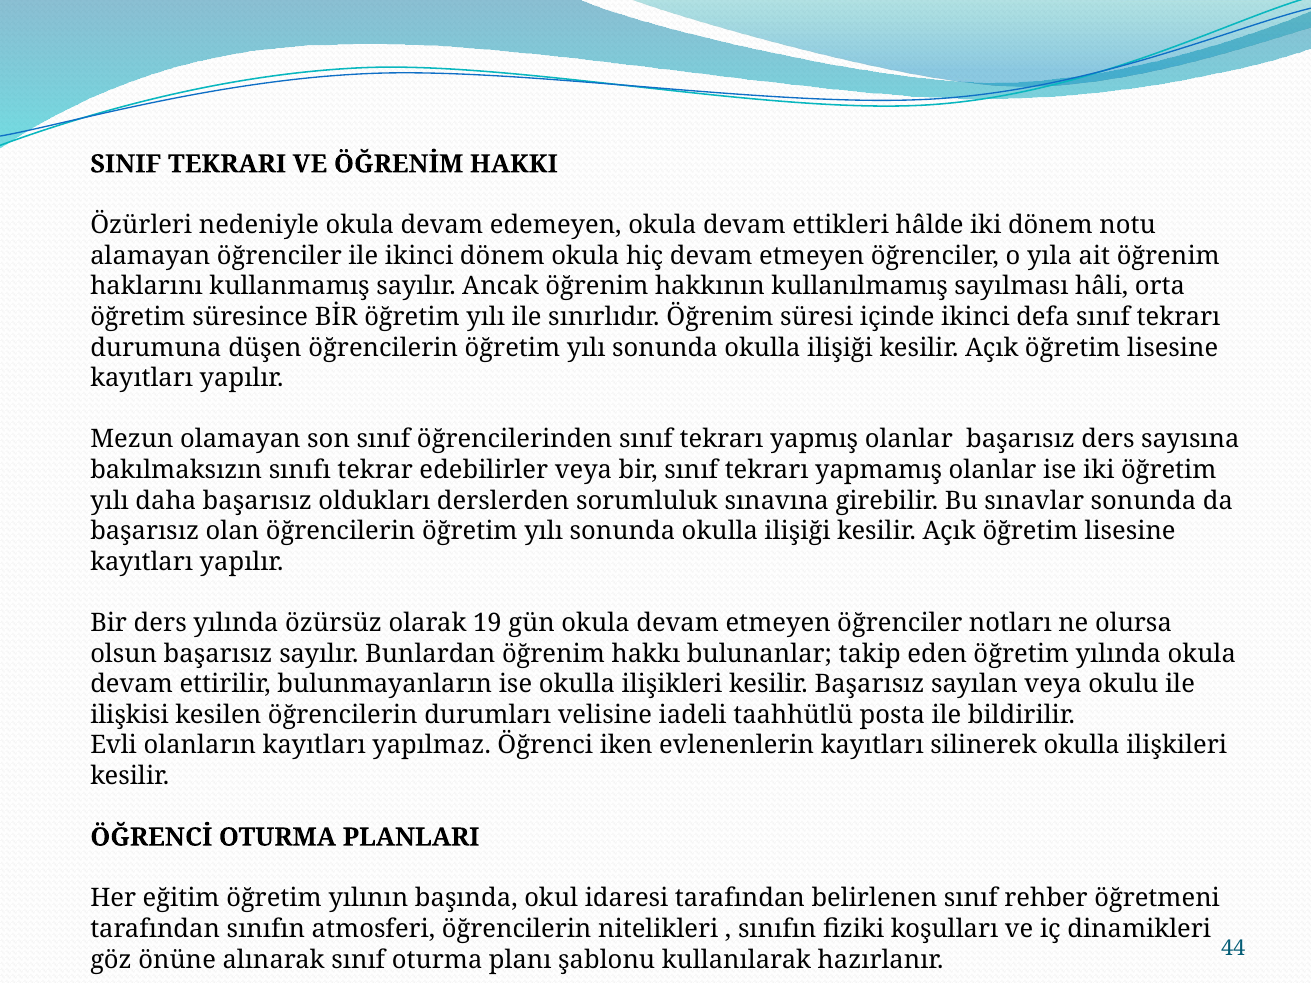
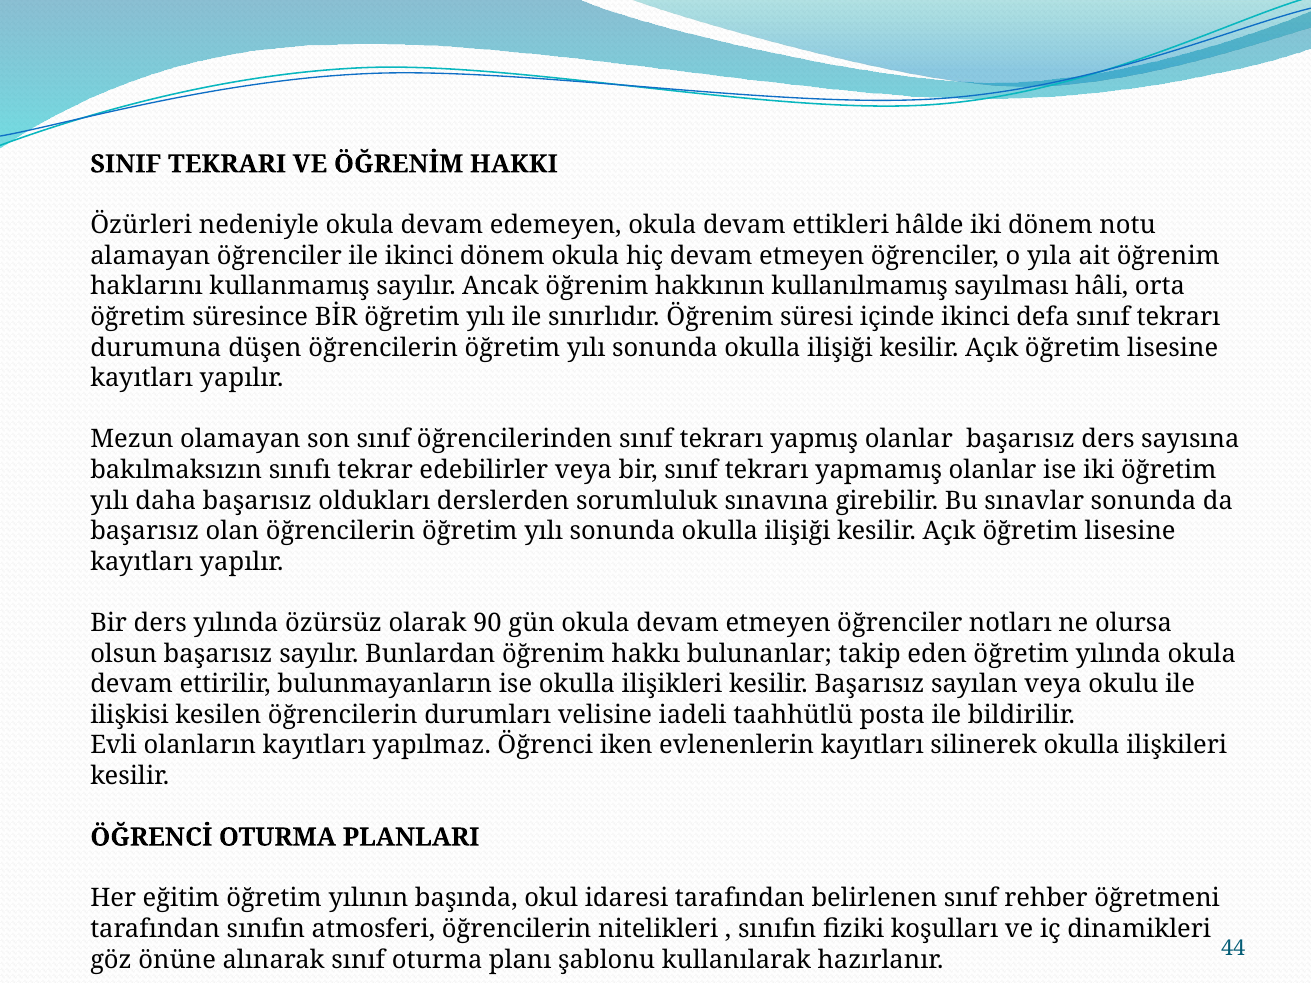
19: 19 -> 90
